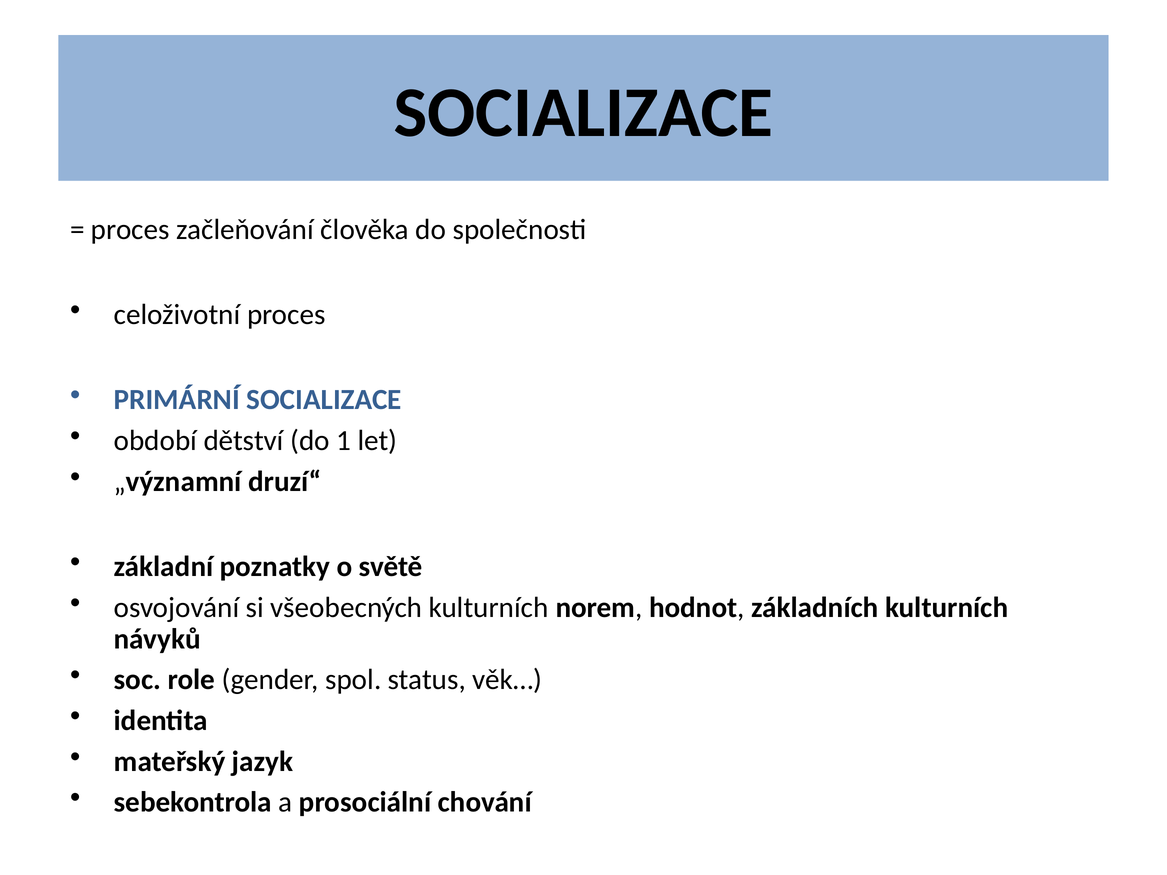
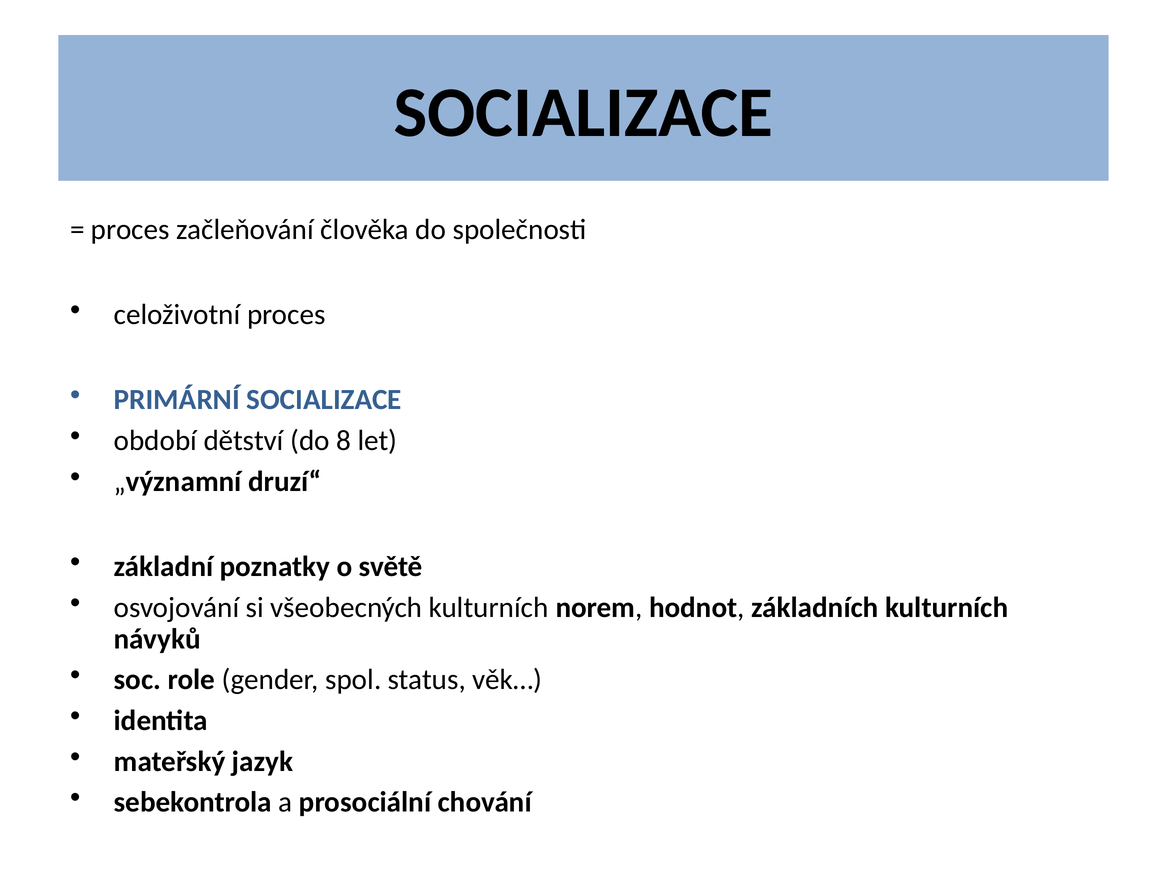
1: 1 -> 8
